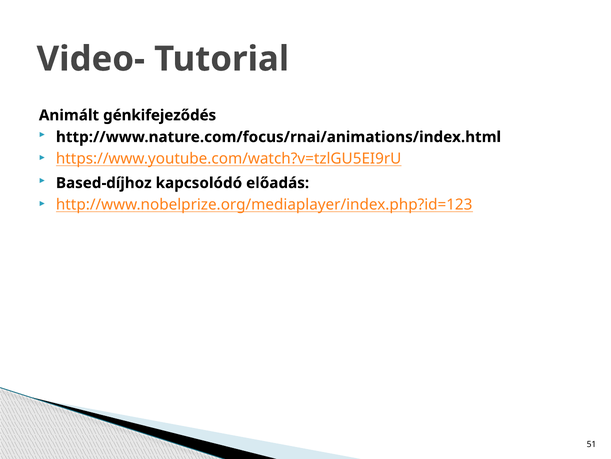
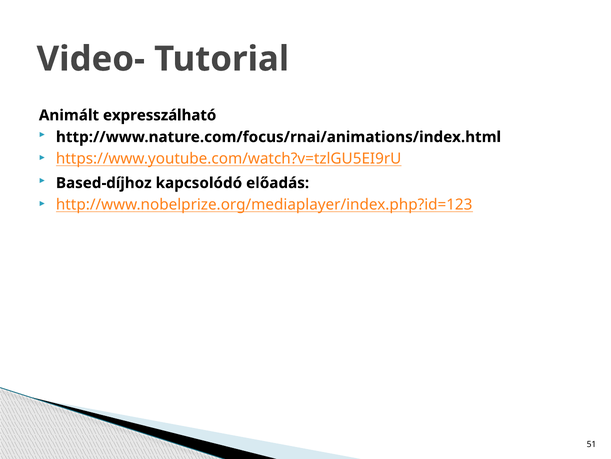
génkifejeződés: génkifejeződés -> expresszálható
